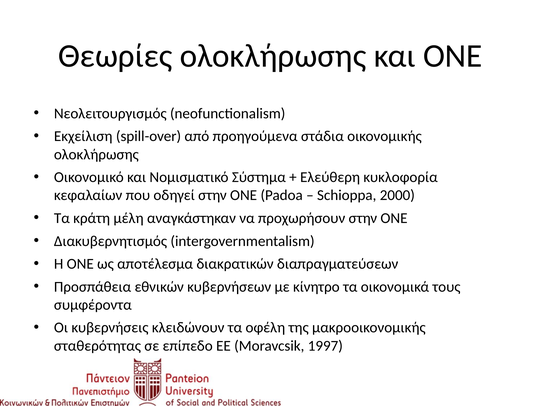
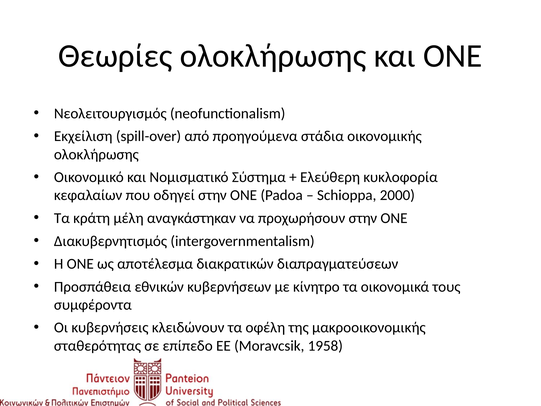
1997: 1997 -> 1958
